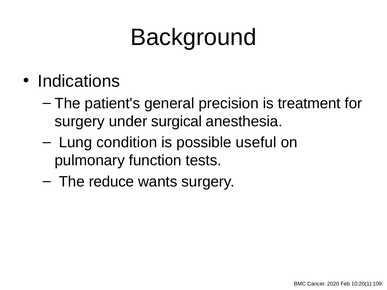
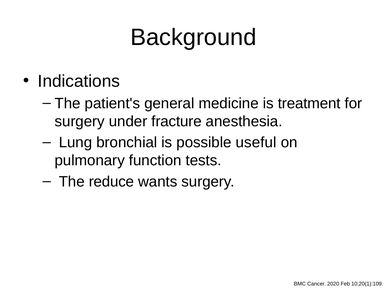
precision: precision -> medicine
surgical: surgical -> fracture
condition: condition -> bronchial
